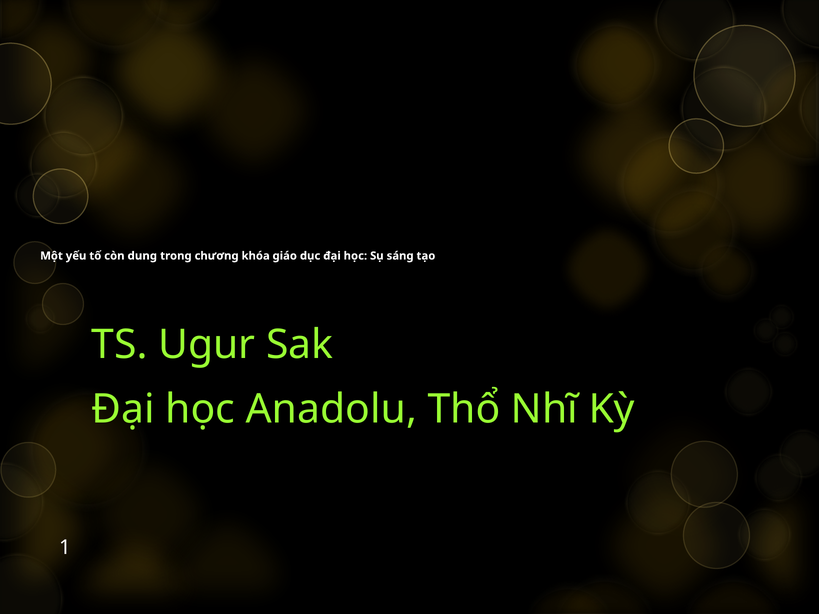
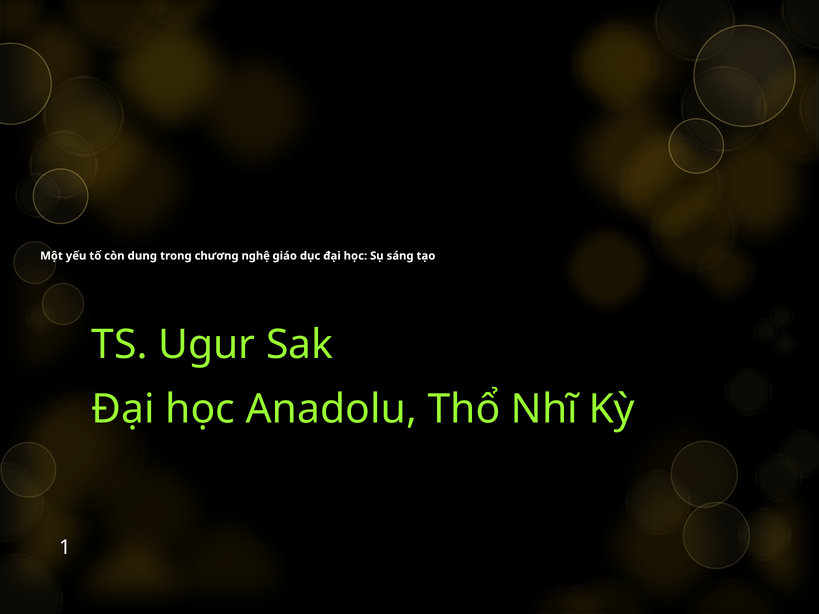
khóa: khóa -> nghệ
